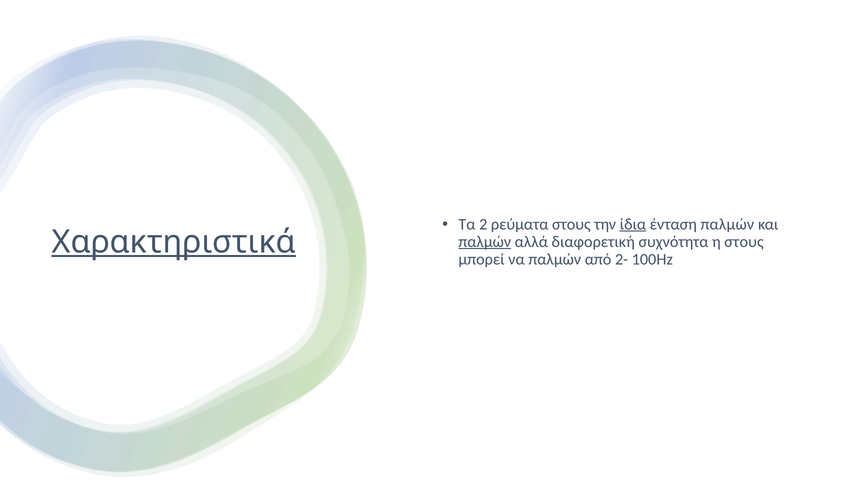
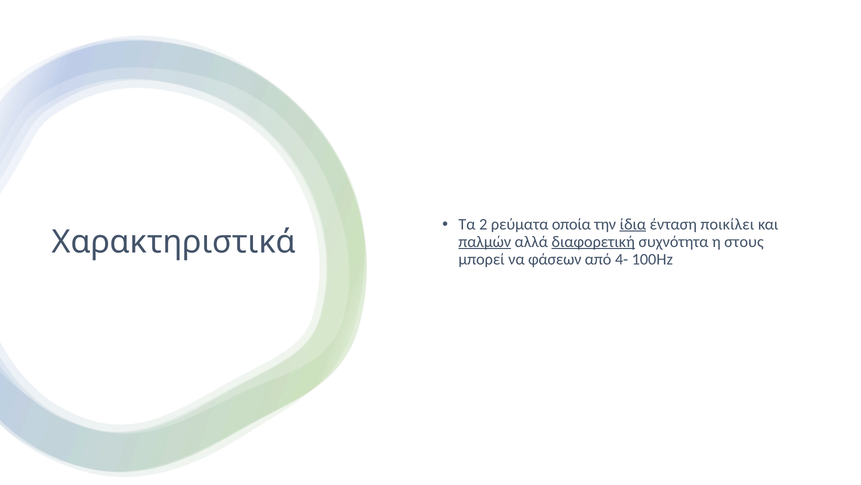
ρεύματα στους: στους -> οποία
ένταση παλμών: παλμών -> ποικίλει
Χαρακτηριστικά underline: present -> none
διαφορετική underline: none -> present
να παλμών: παλμών -> φάσεων
2-: 2- -> 4-
